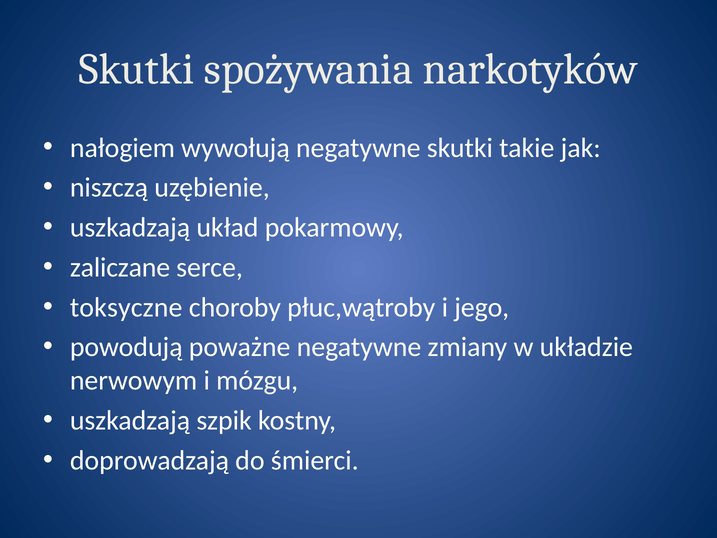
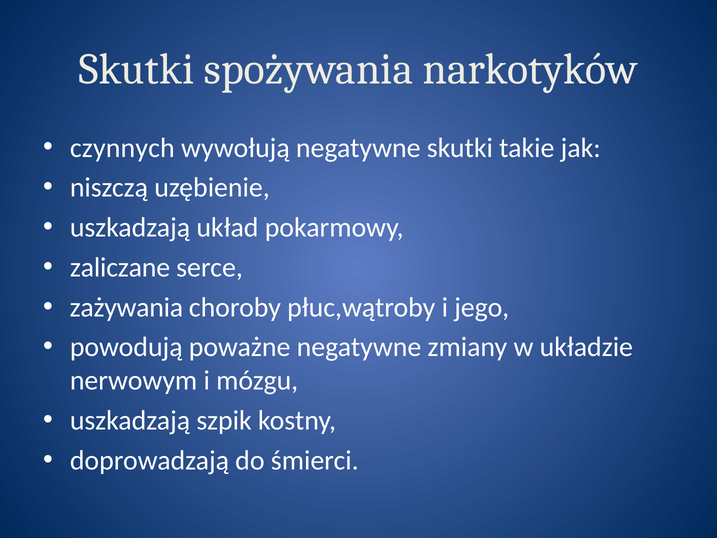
nałogiem: nałogiem -> czynnych
toksyczne: toksyczne -> zażywania
